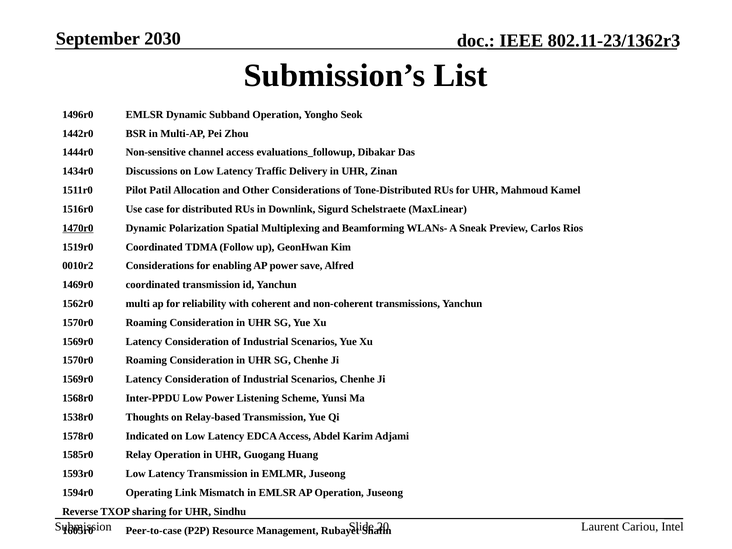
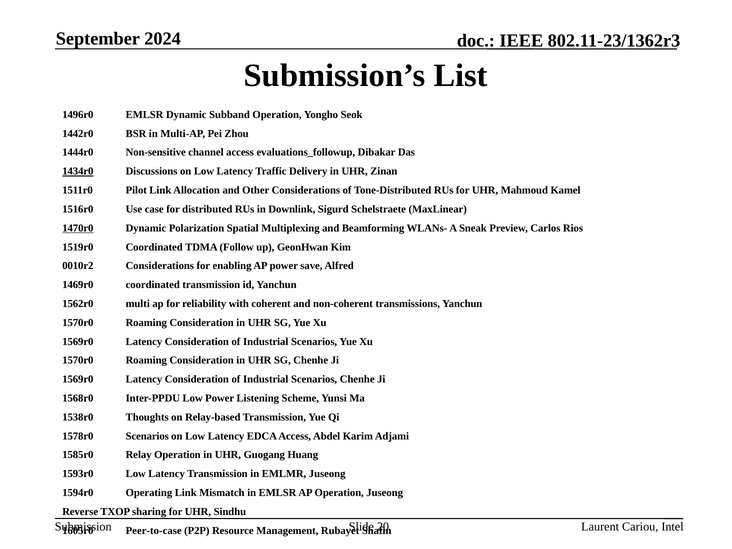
2030: 2030 -> 2024
1434r0 underline: none -> present
Pilot Patil: Patil -> Link
1578r0 Indicated: Indicated -> Scenarios
